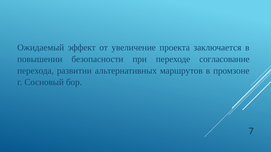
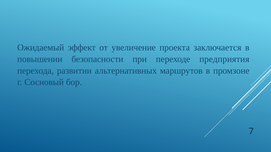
согласование: согласование -> предприятия
